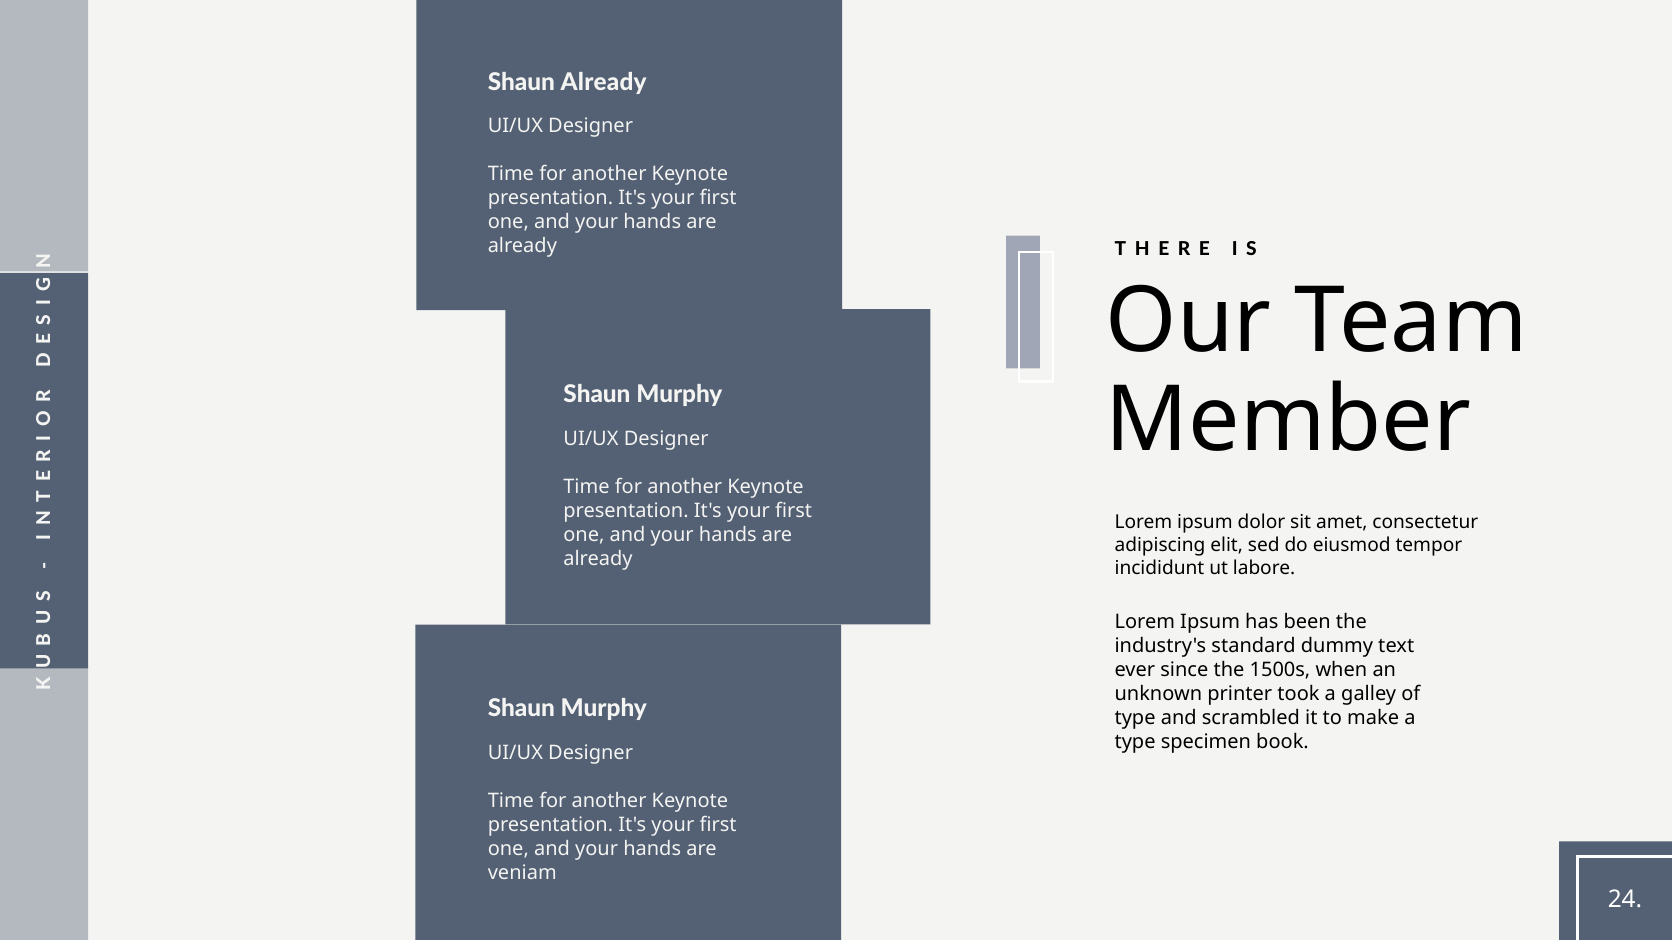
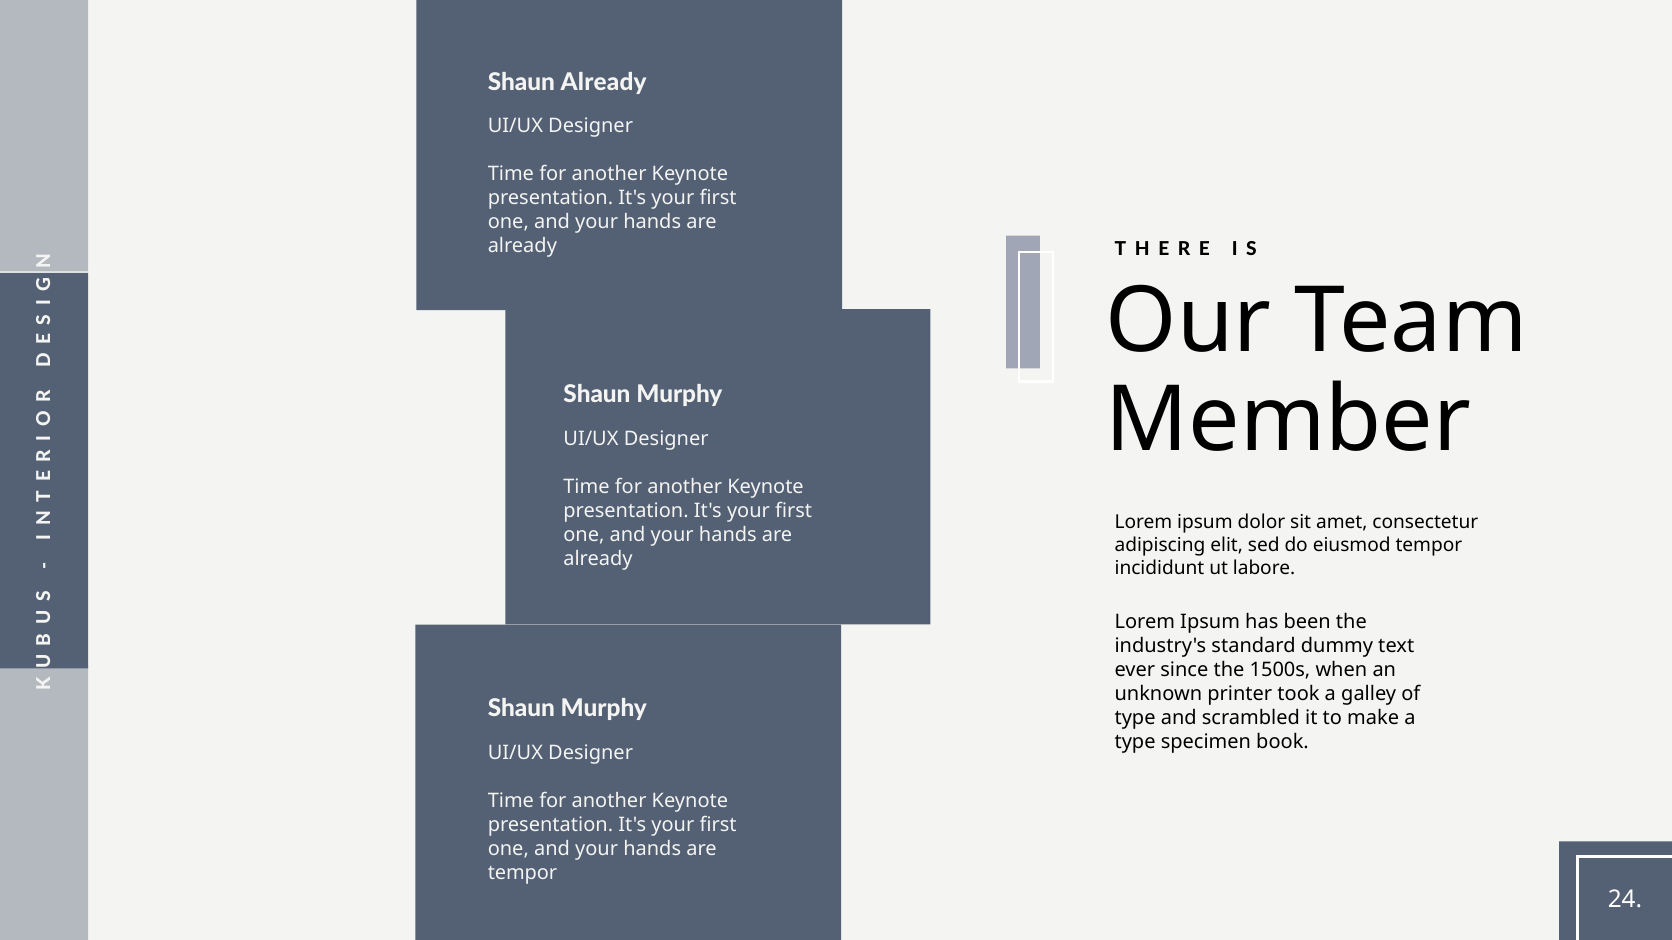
veniam at (522, 872): veniam -> tempor
